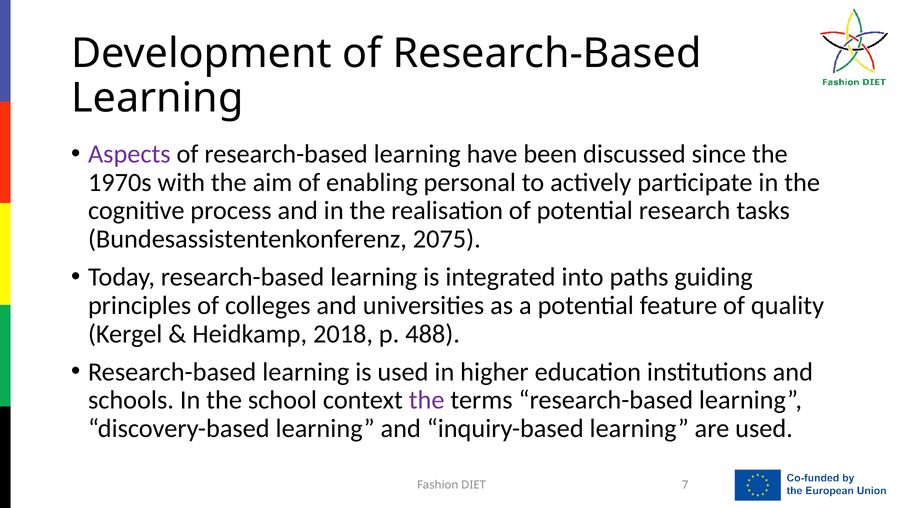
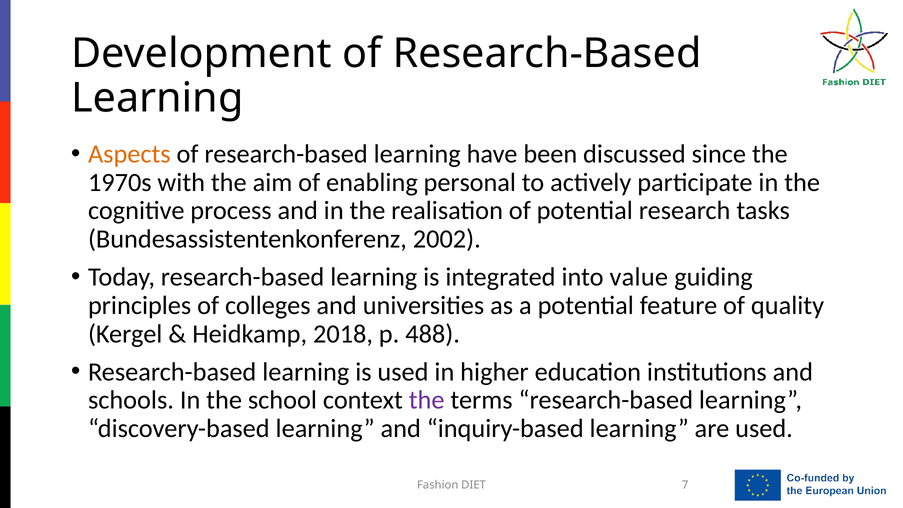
Aspects colour: purple -> orange
2075: 2075 -> 2002
paths: paths -> value
